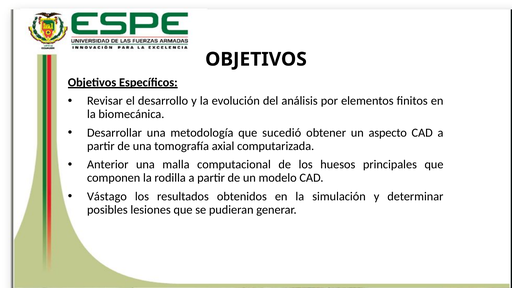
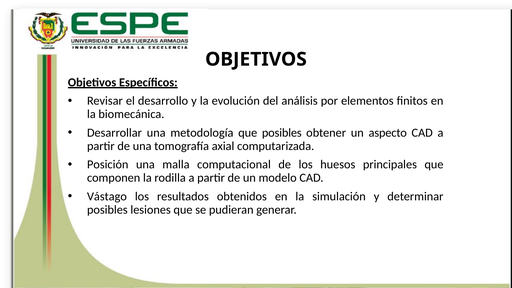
que sucedió: sucedió -> posibles
Anterior: Anterior -> Posición
